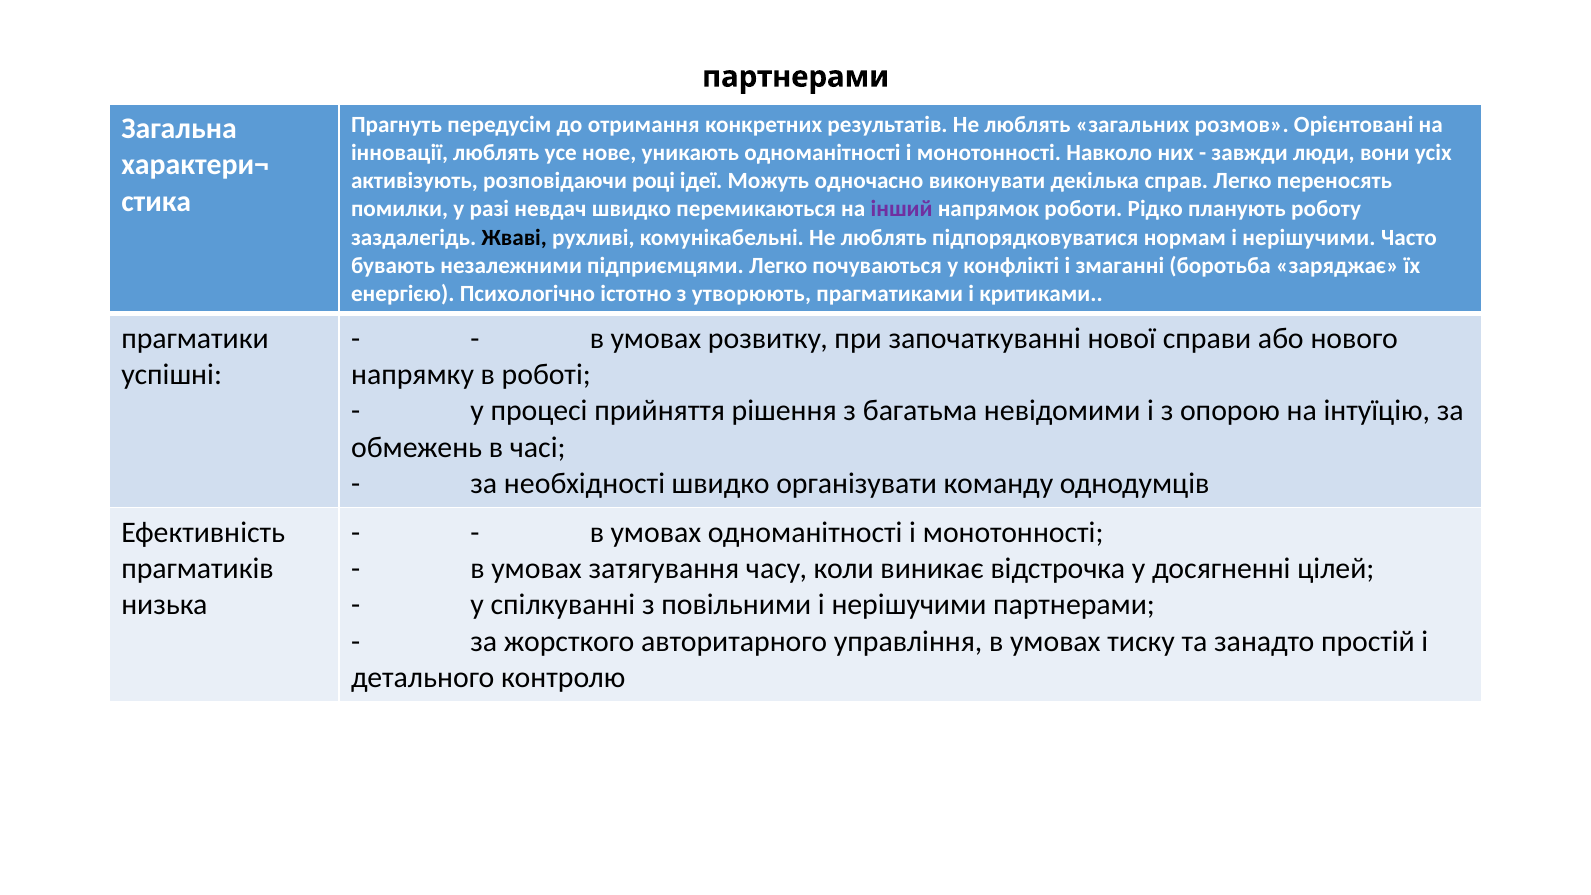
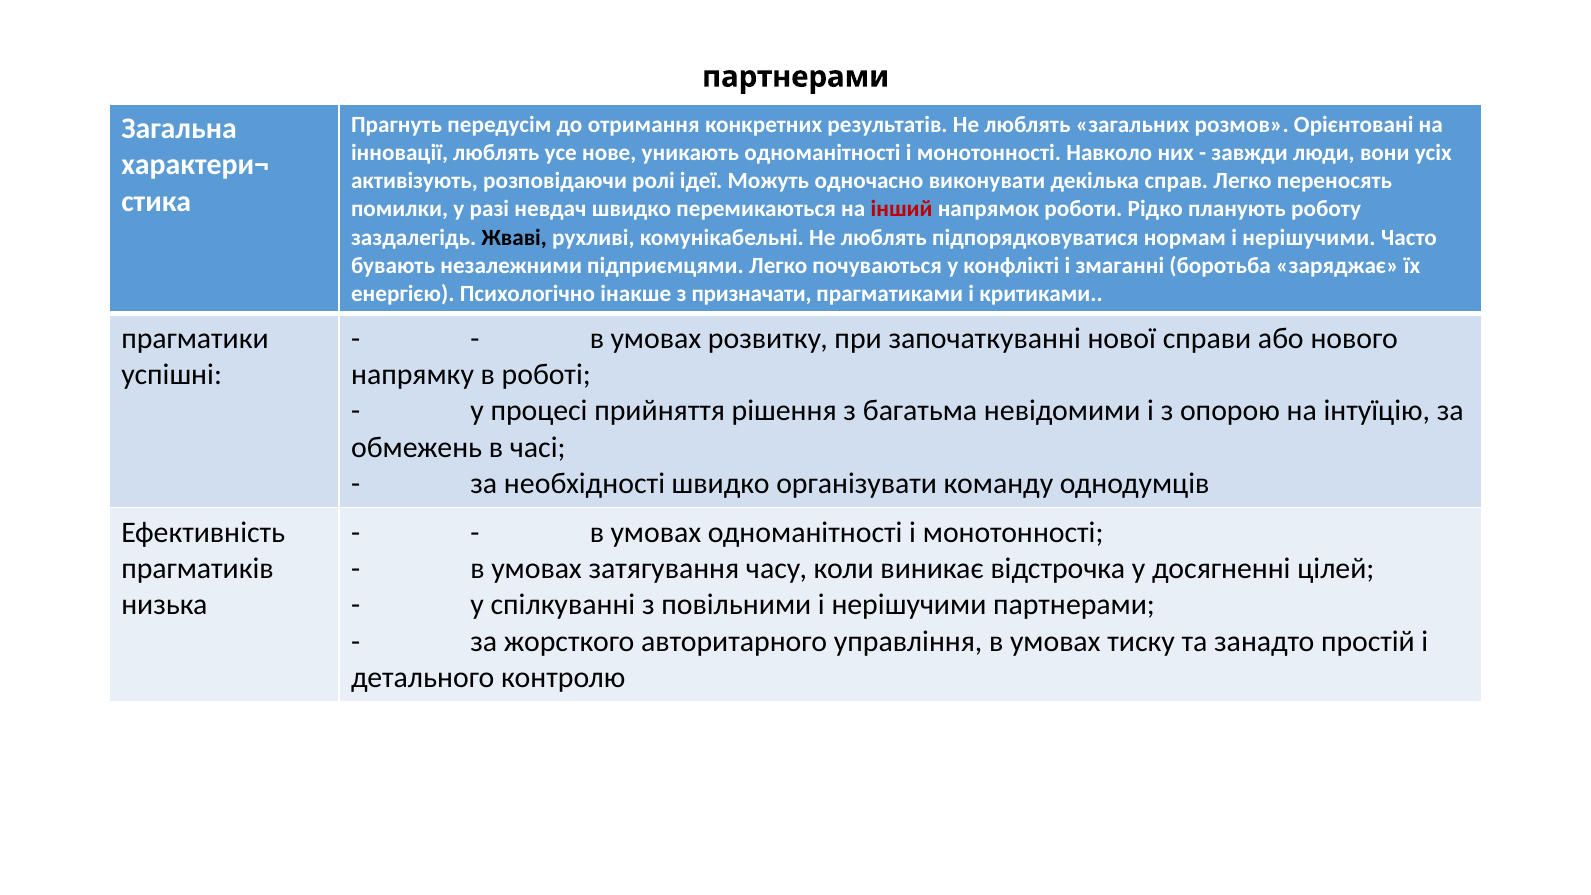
році: році -> ролі
інший colour: purple -> red
істотно: істотно -> інакше
утворюють: утворюють -> призначати
